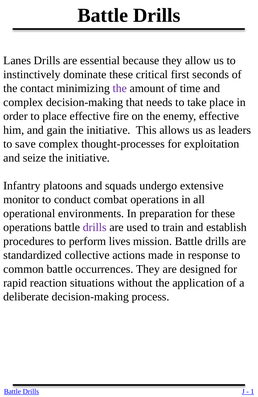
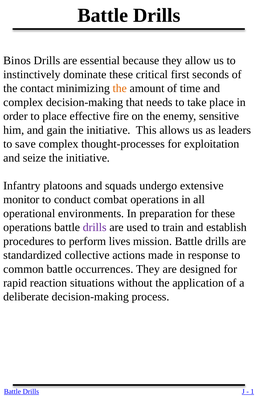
Lanes: Lanes -> Binos
the at (120, 88) colour: purple -> orange
enemy effective: effective -> sensitive
